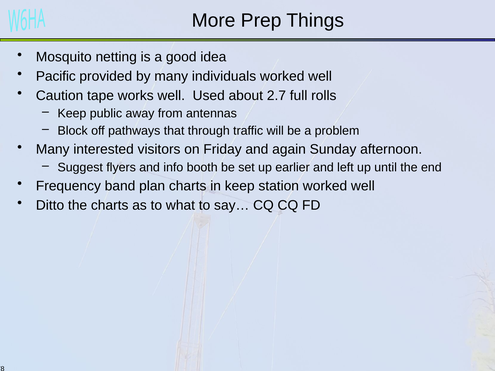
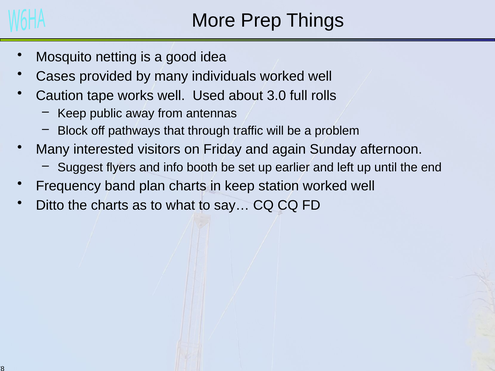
Pacific: Pacific -> Cases
2.7: 2.7 -> 3.0
